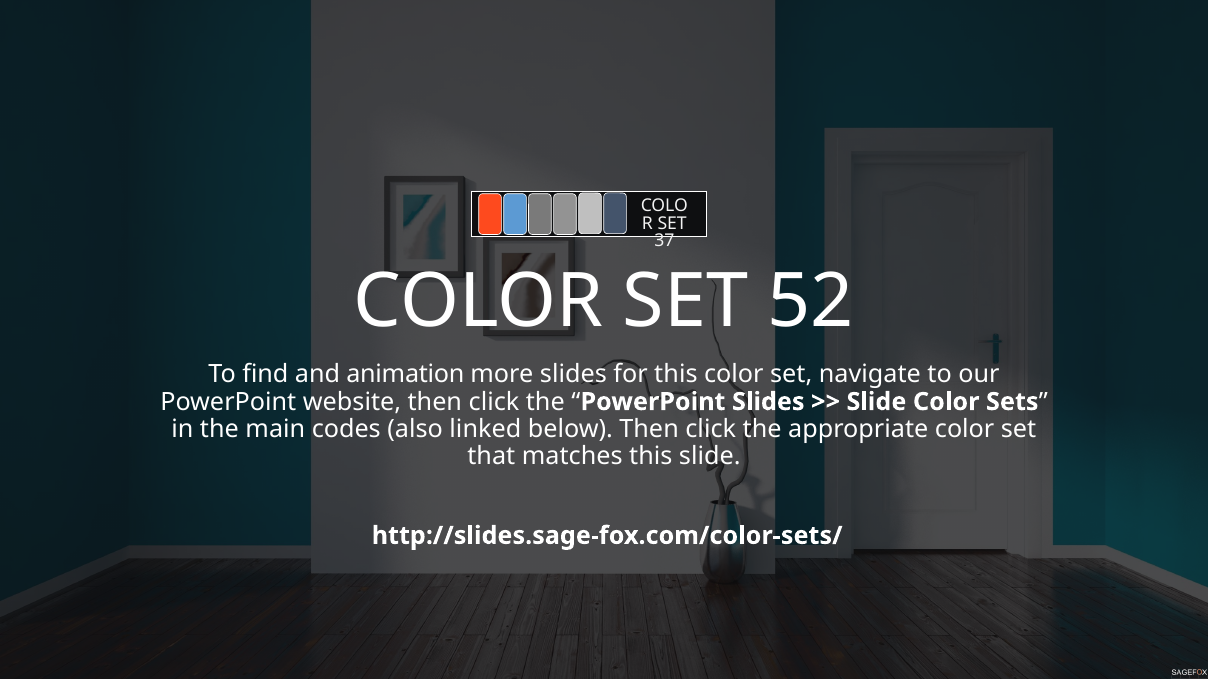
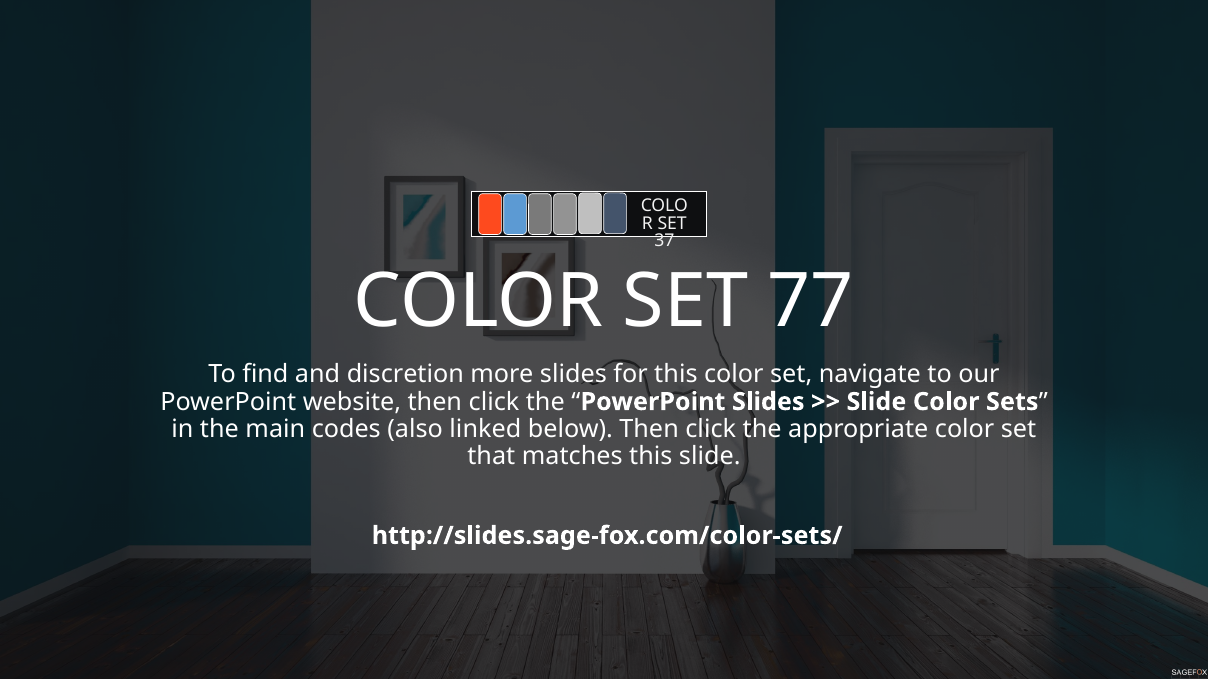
52: 52 -> 77
animation: animation -> discretion
